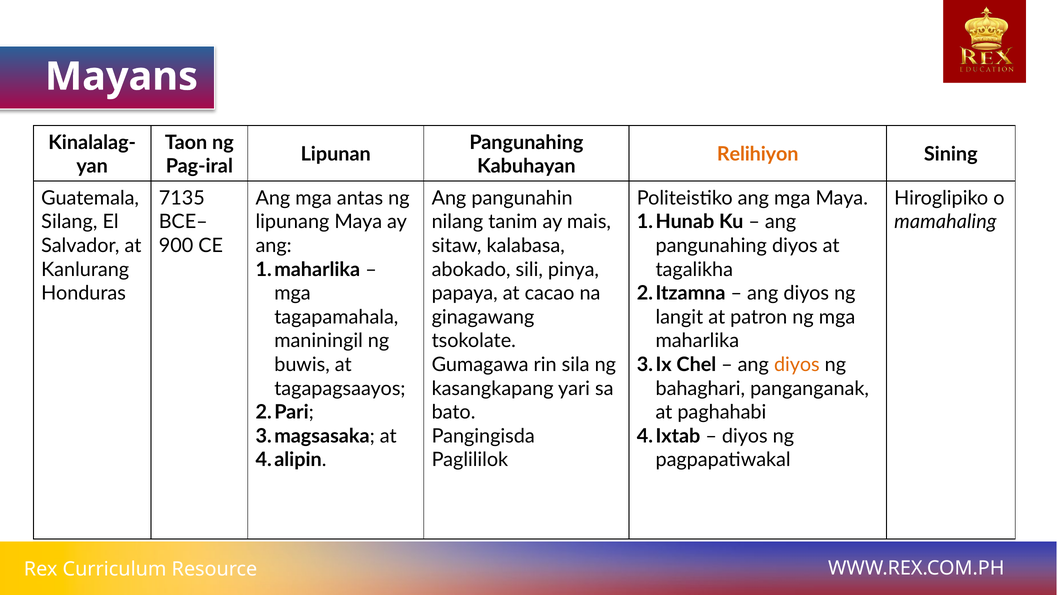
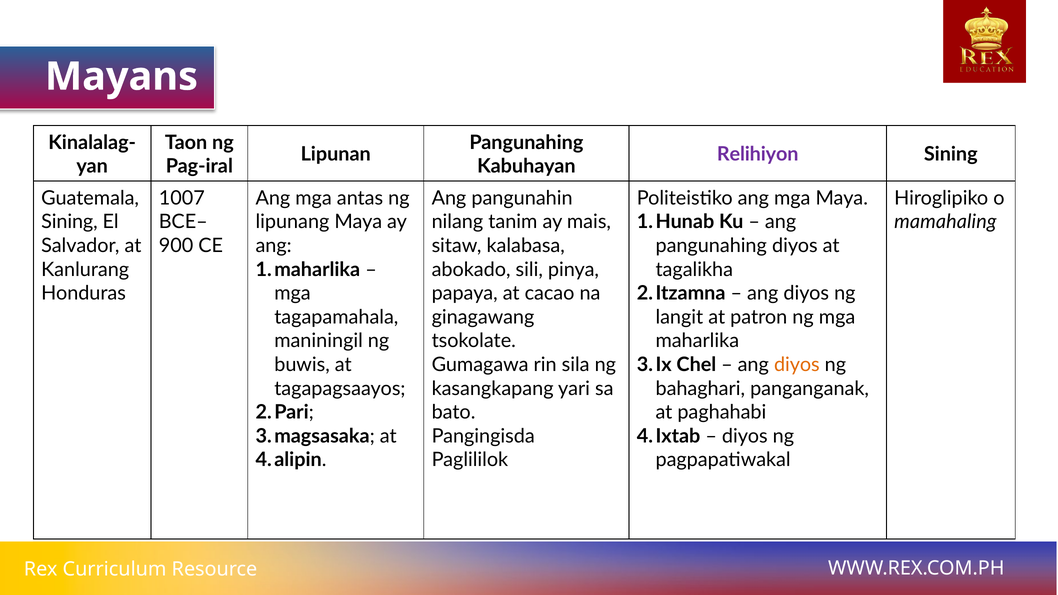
Relihiyon colour: orange -> purple
7135: 7135 -> 1007
Silang at (69, 222): Silang -> Sining
